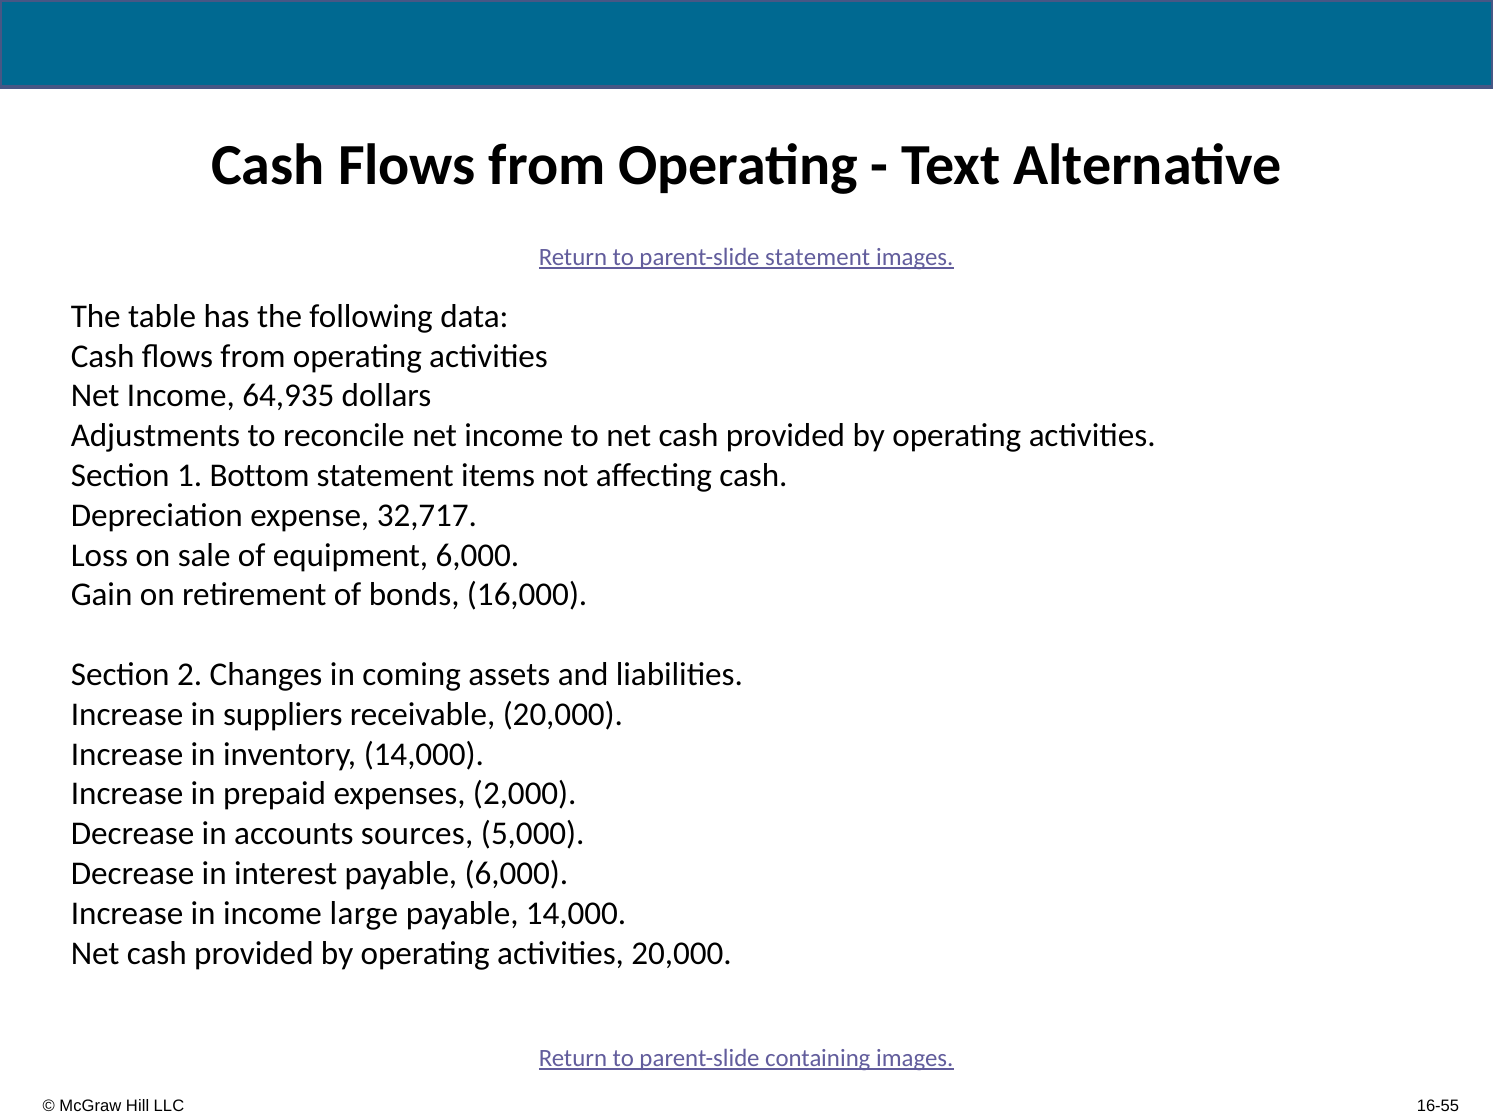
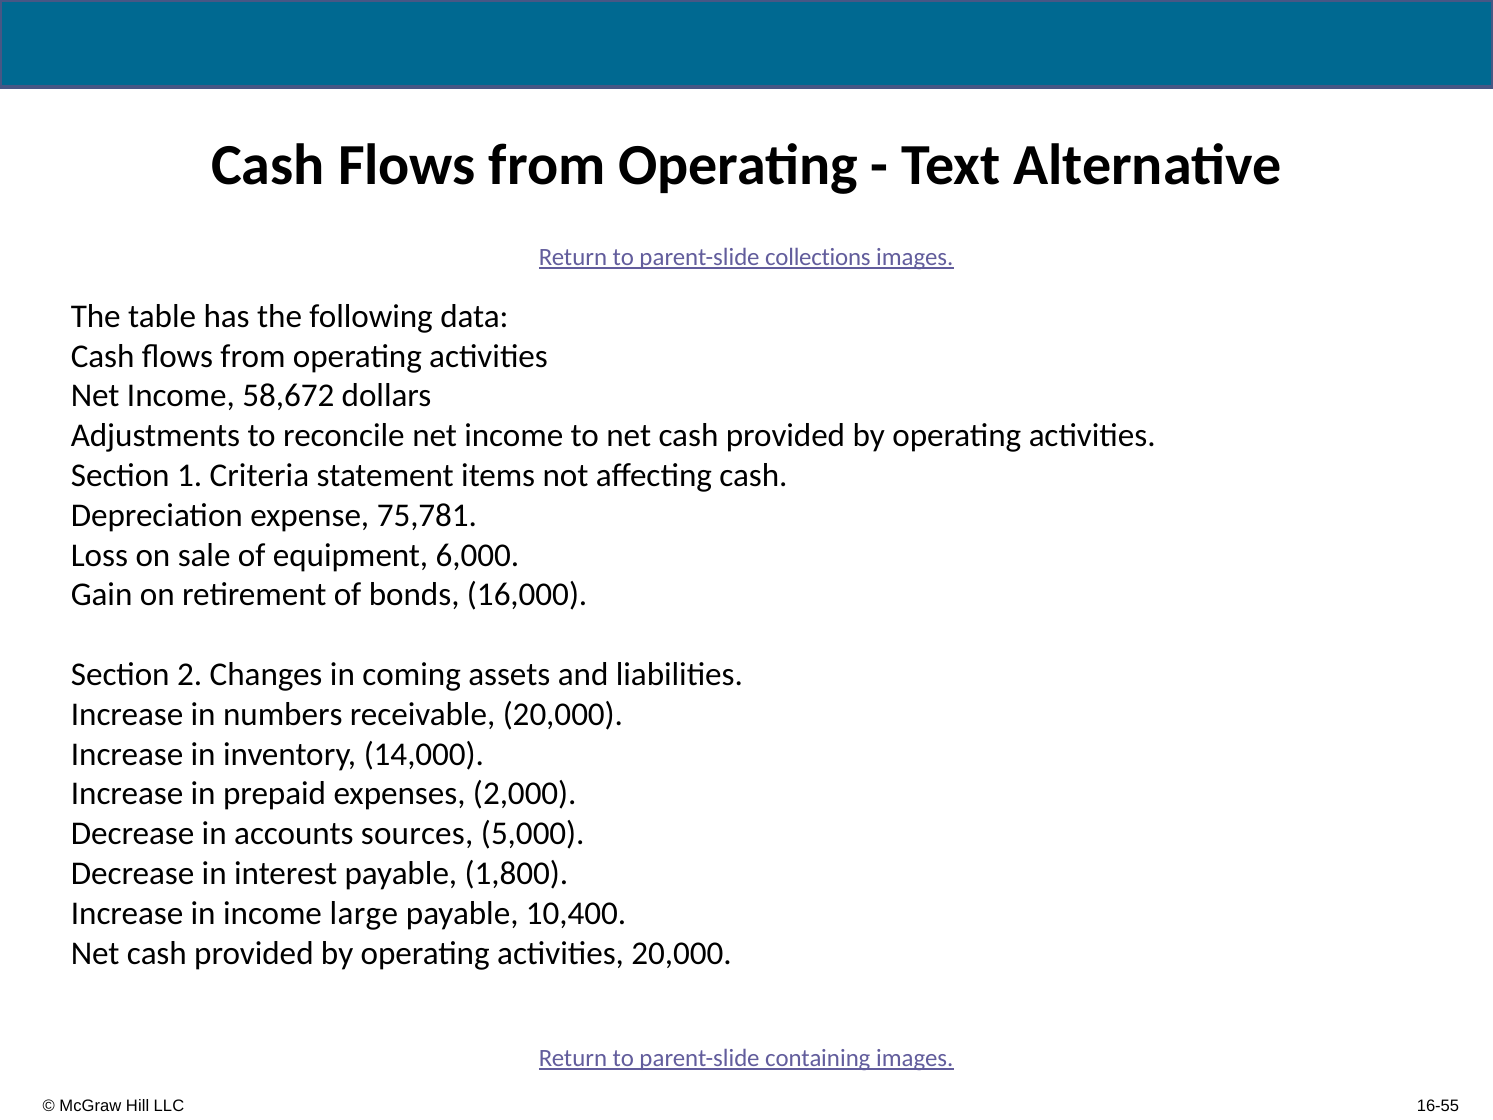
parent-slide statement: statement -> collections
64,935: 64,935 -> 58,672
Bottom: Bottom -> Criteria
32,717: 32,717 -> 75,781
suppliers: suppliers -> numbers
payable 6,000: 6,000 -> 1,800
payable 14,000: 14,000 -> 10,400
